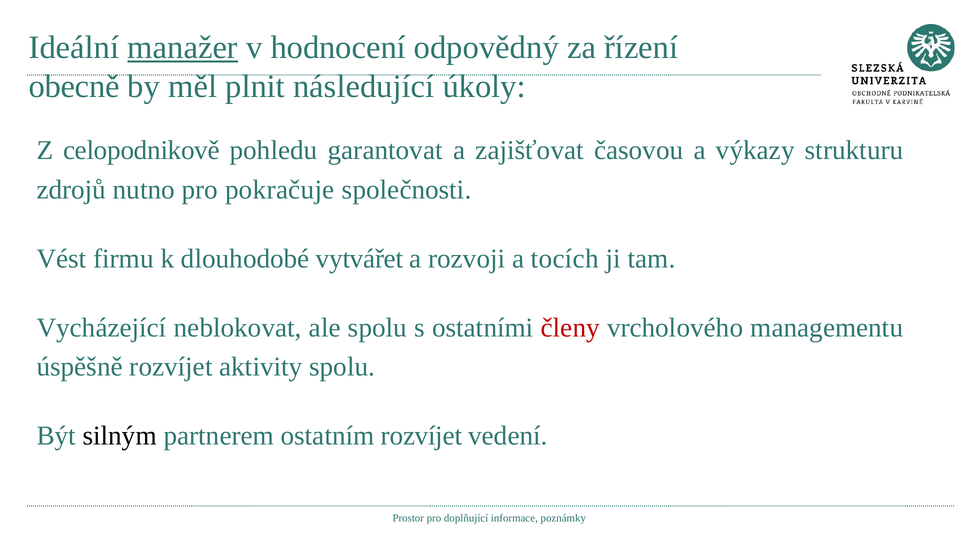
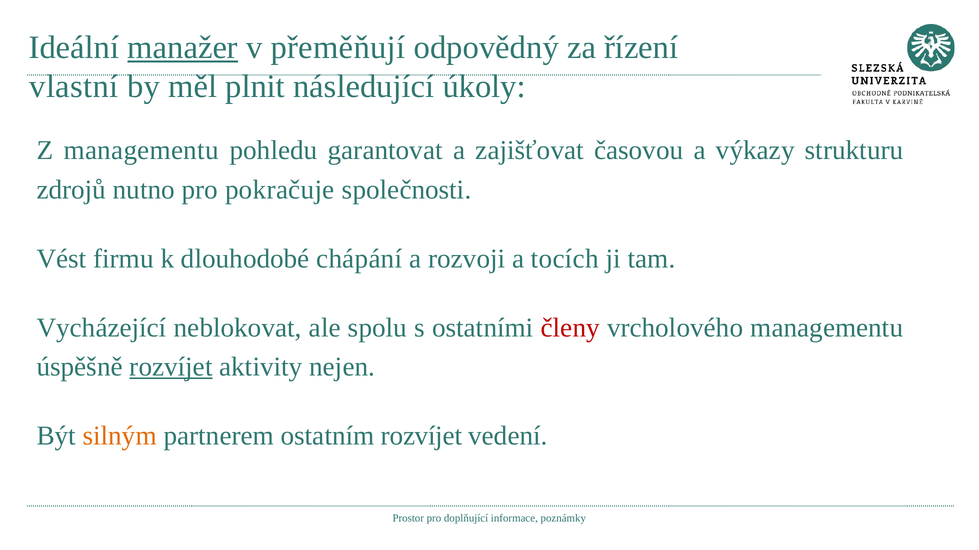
hodnocení: hodnocení -> přeměňují
obecně: obecně -> vlastní
Z celopodnikově: celopodnikově -> managementu
vytvářet: vytvářet -> chápání
rozvíjet at (171, 367) underline: none -> present
aktivity spolu: spolu -> nejen
silným colour: black -> orange
